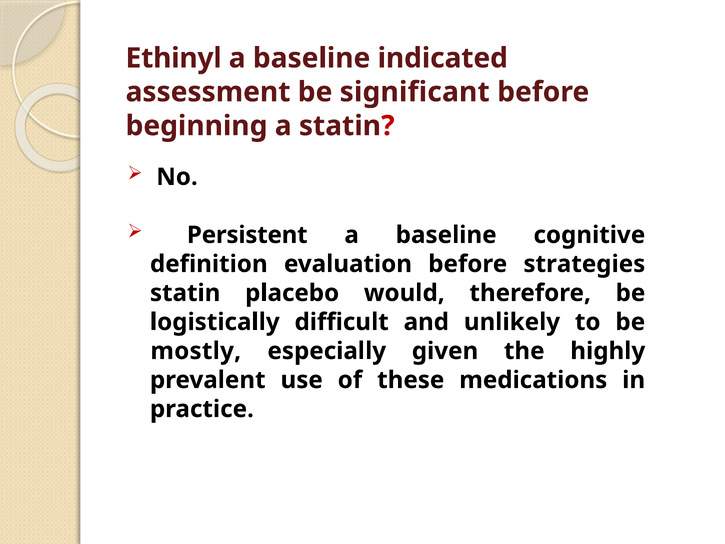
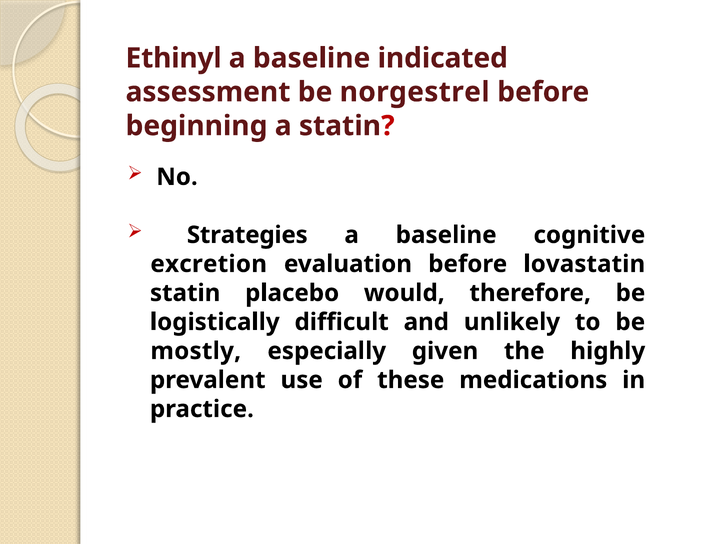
significant: significant -> norgestrel
Persistent: Persistent -> Strategies
definition: definition -> excretion
strategies: strategies -> lovastatin
